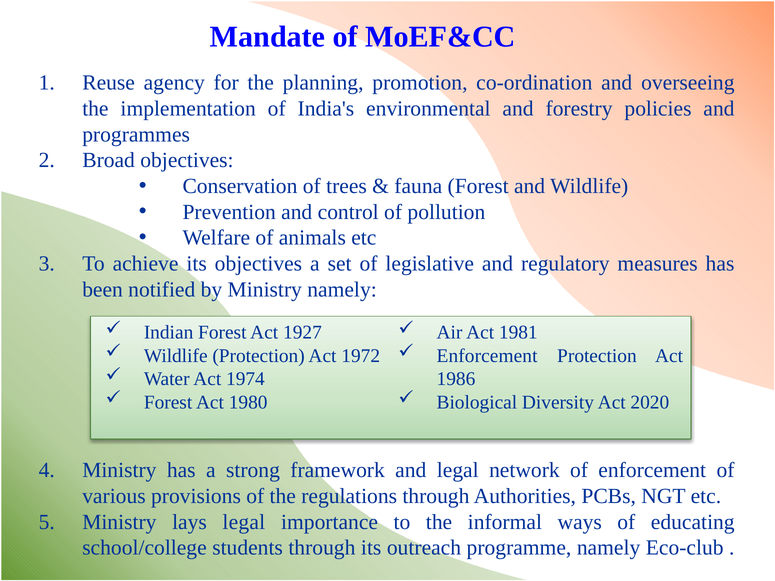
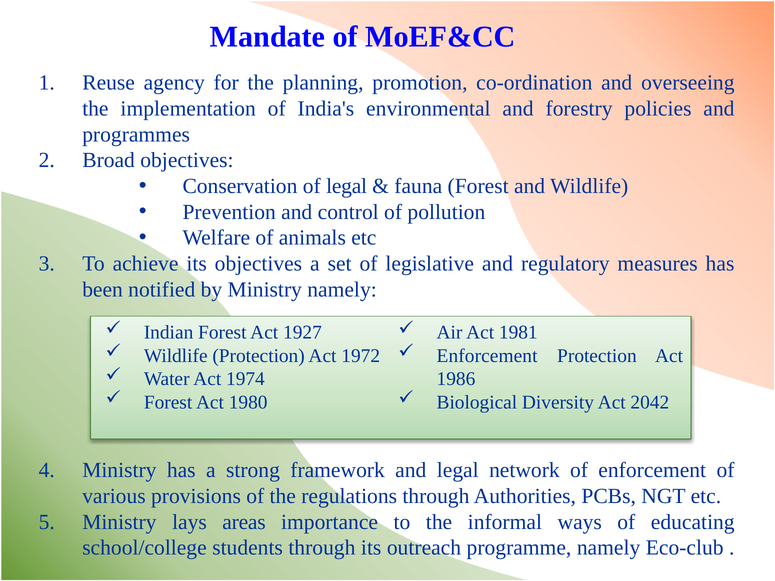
of trees: trees -> legal
2020: 2020 -> 2042
lays legal: legal -> areas
